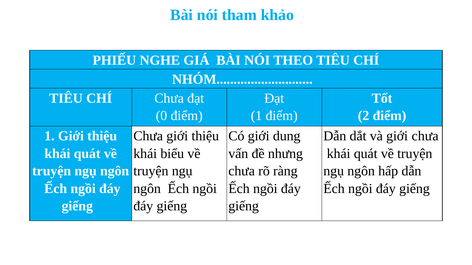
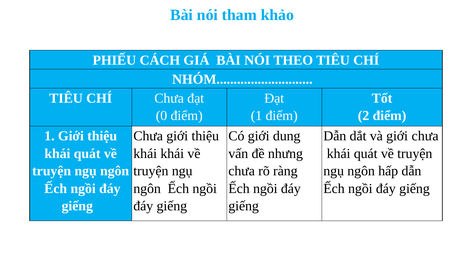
NGHE: NGHE -> CÁCH
khái biểu: biểu -> khái
